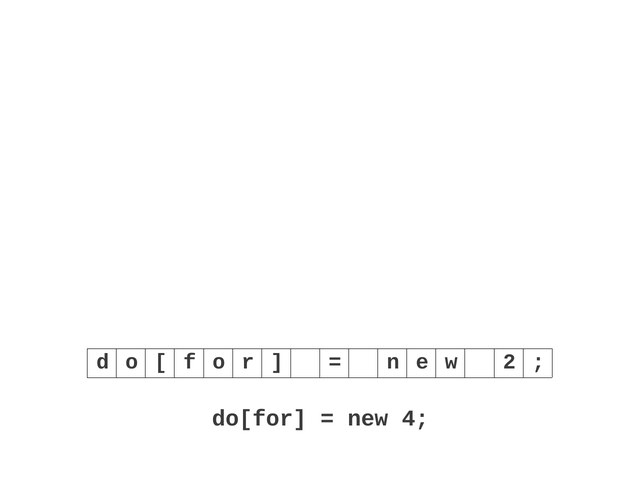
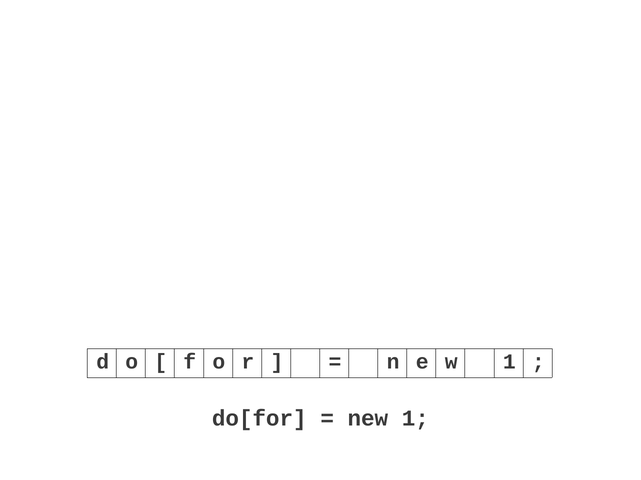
w 2: 2 -> 1
new 4: 4 -> 1
